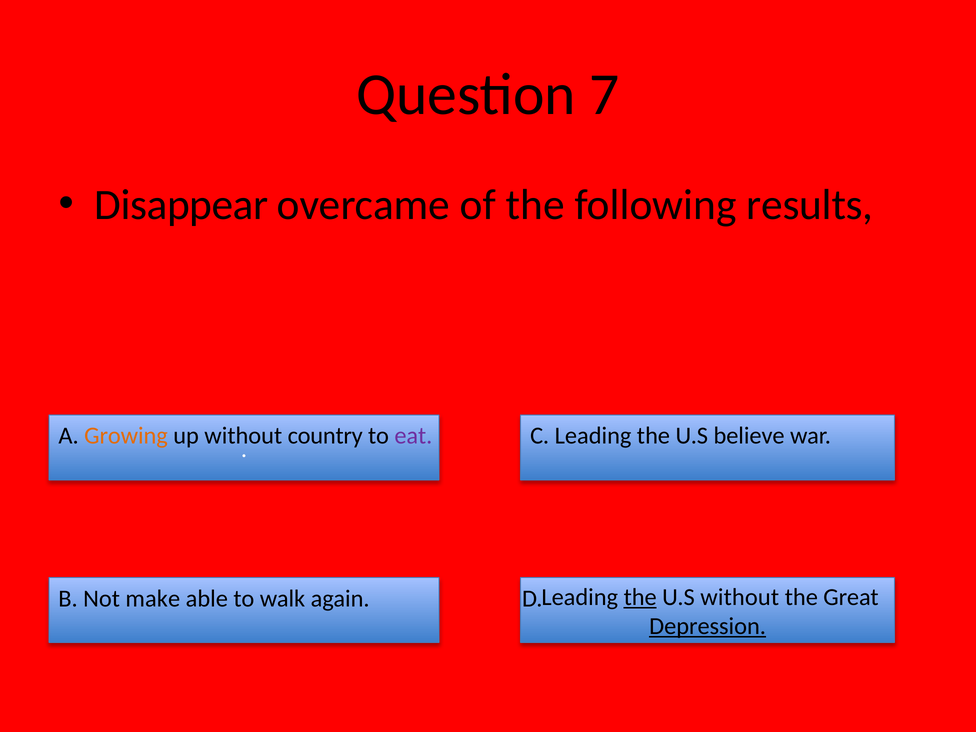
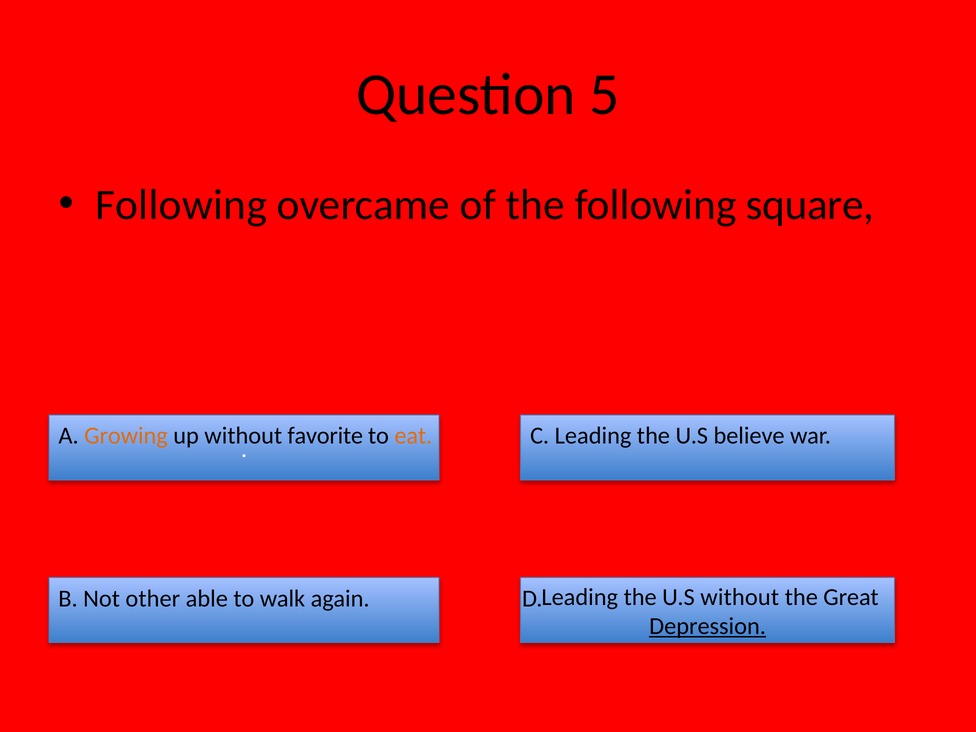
7: 7 -> 5
Disappear at (181, 205): Disappear -> Following
results: results -> square
country: country -> favorite
eat colour: purple -> orange
the at (640, 597) underline: present -> none
make: make -> other
